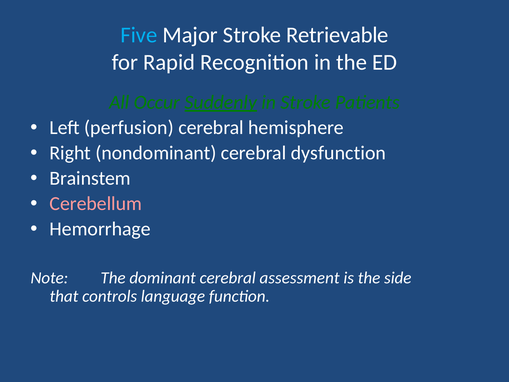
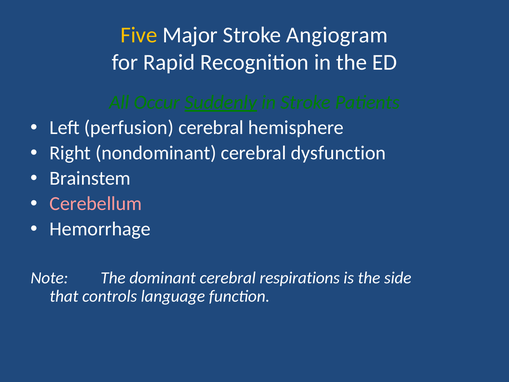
Five colour: light blue -> yellow
Retrievable: Retrievable -> Angiogram
assessment: assessment -> respirations
